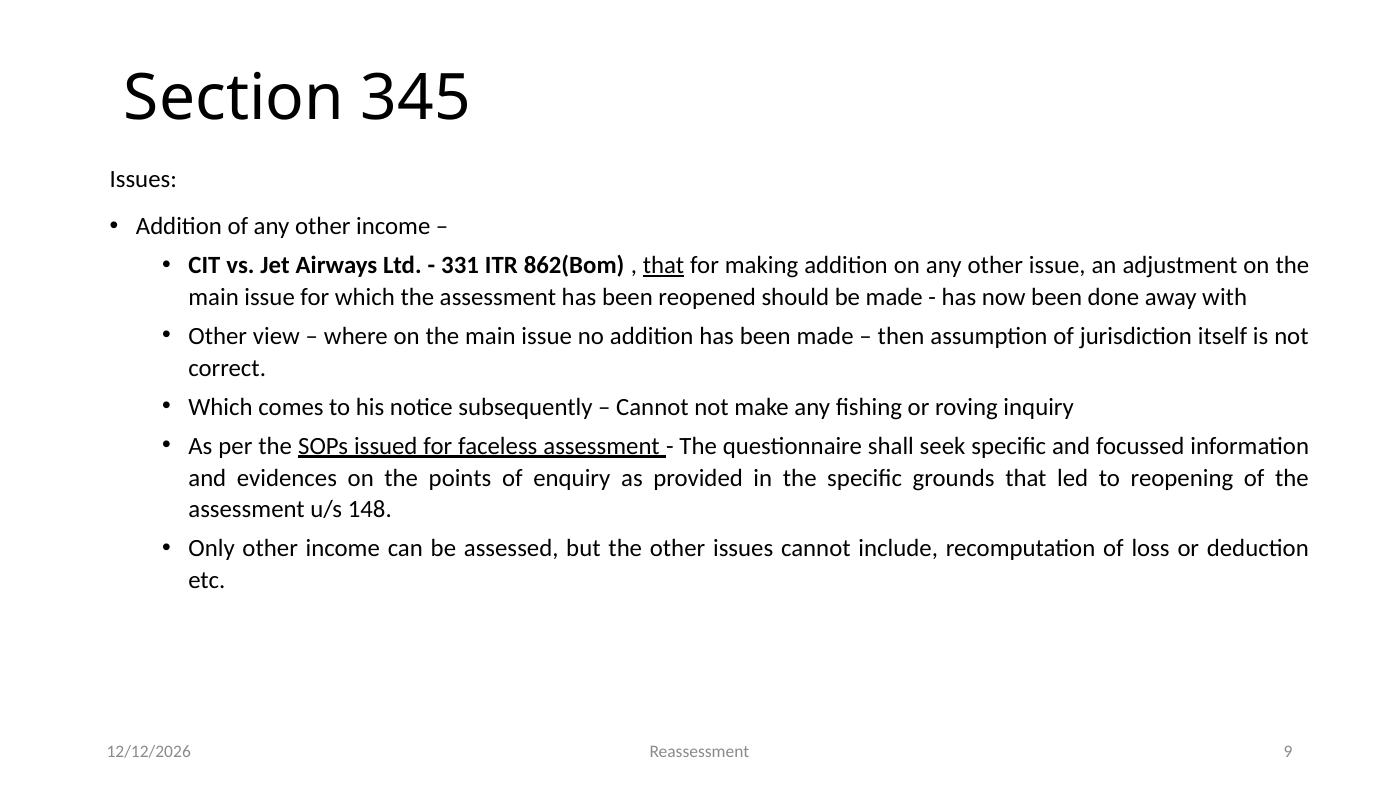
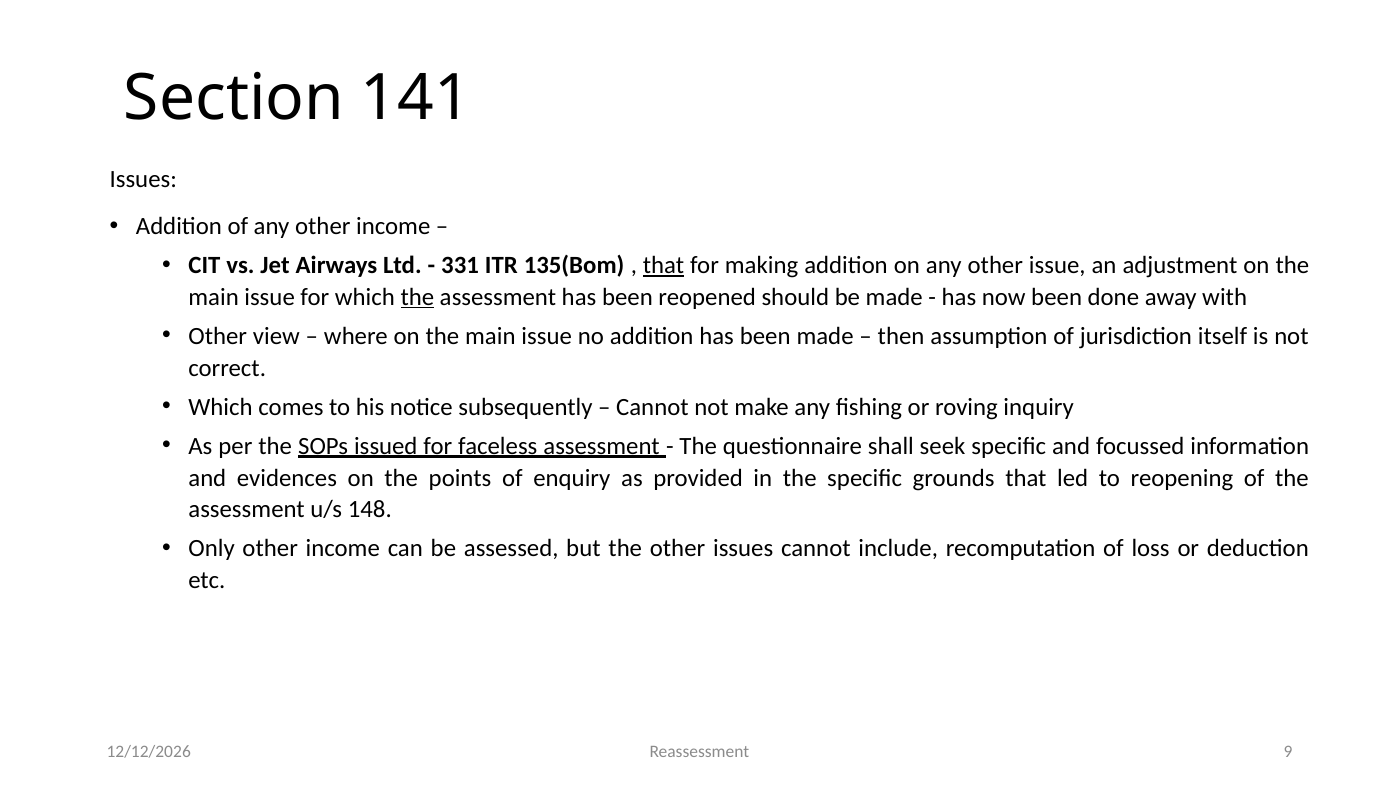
345: 345 -> 141
862(Bom: 862(Bom -> 135(Bom
the at (417, 297) underline: none -> present
